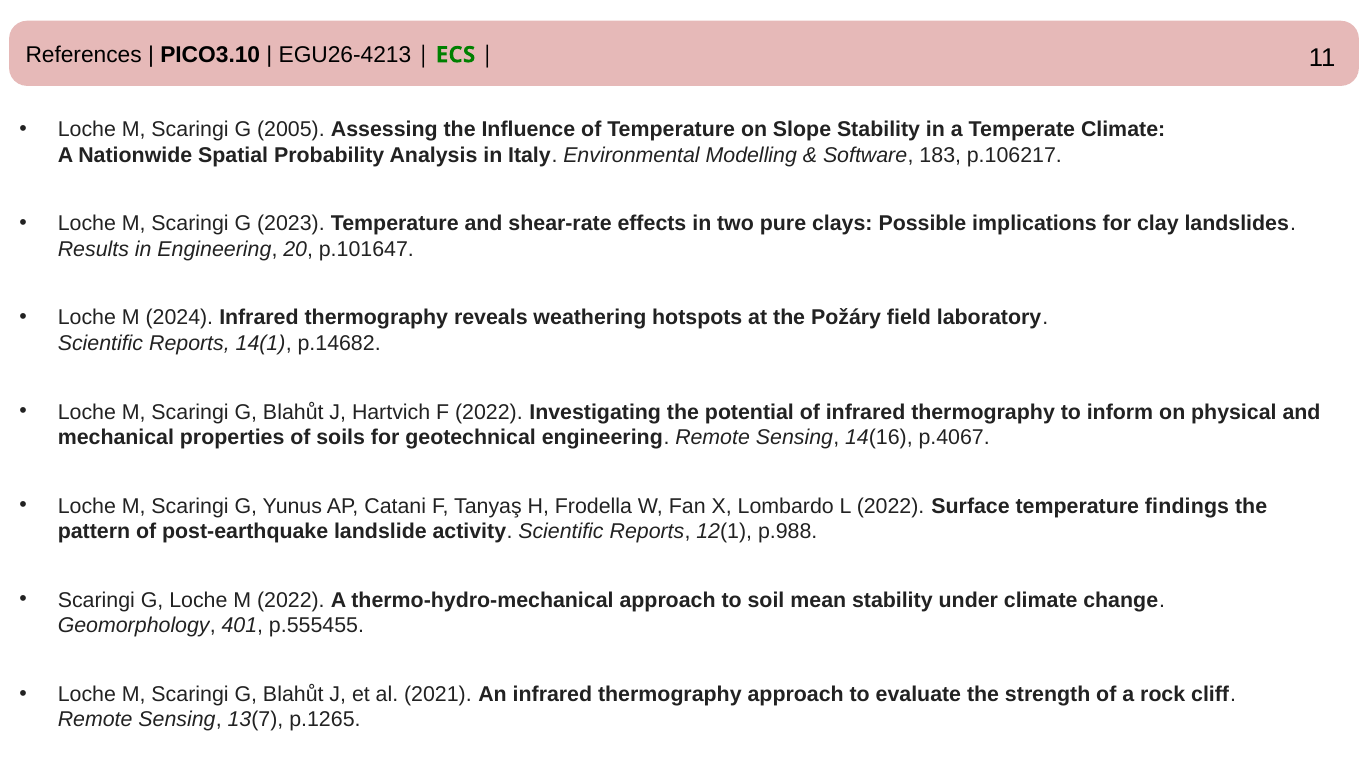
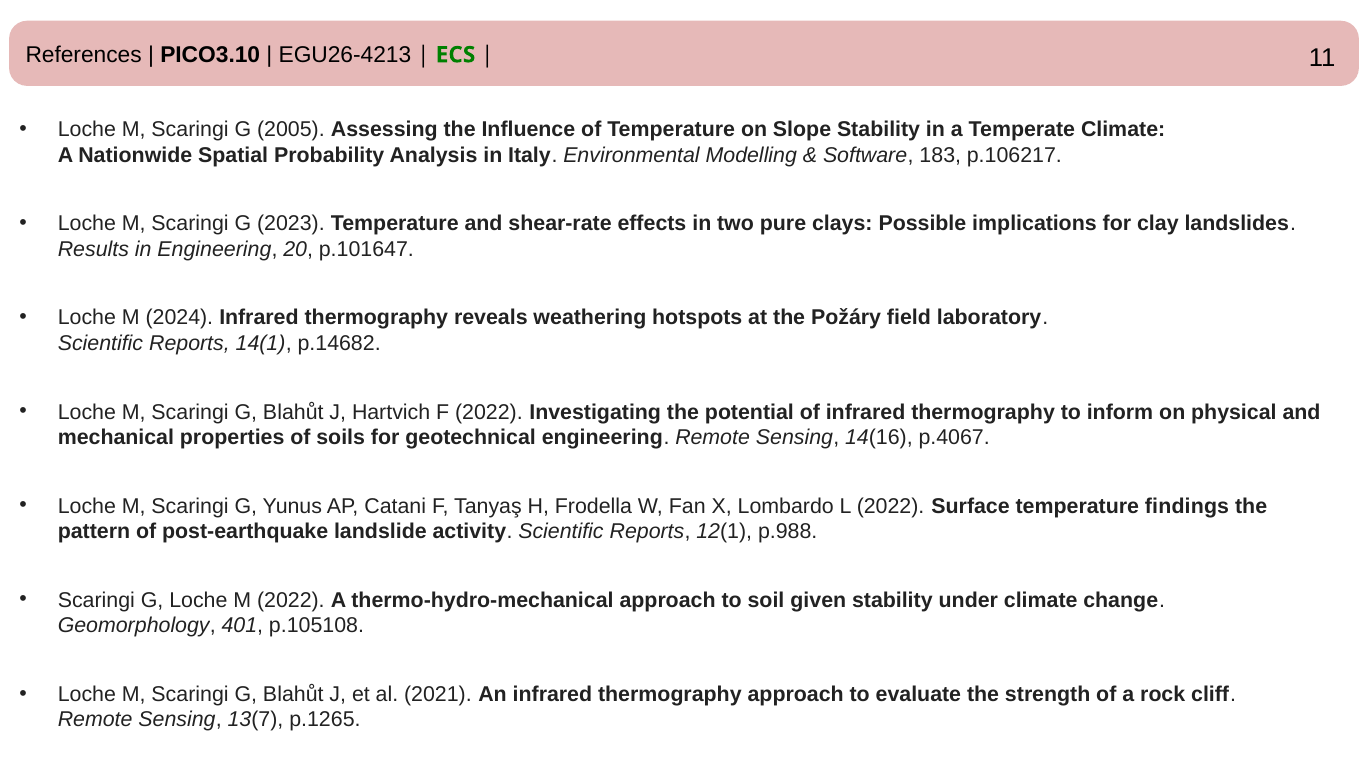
mean: mean -> given
p.555455: p.555455 -> p.105108
